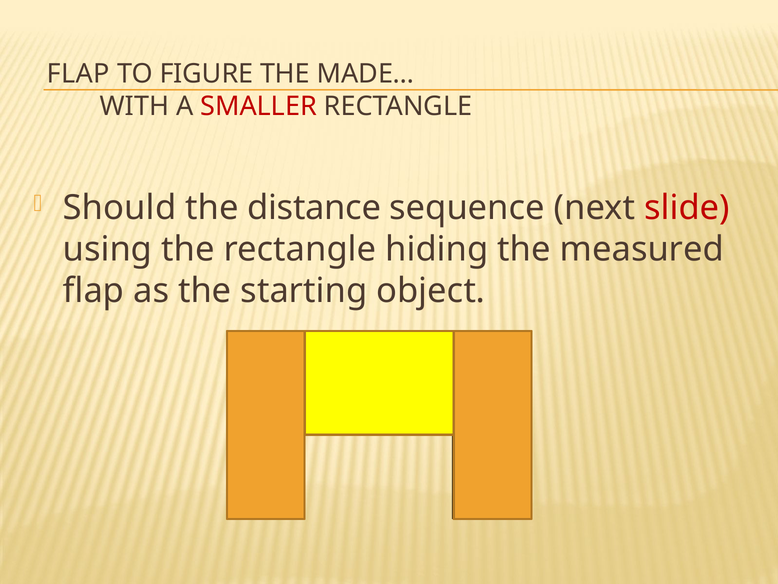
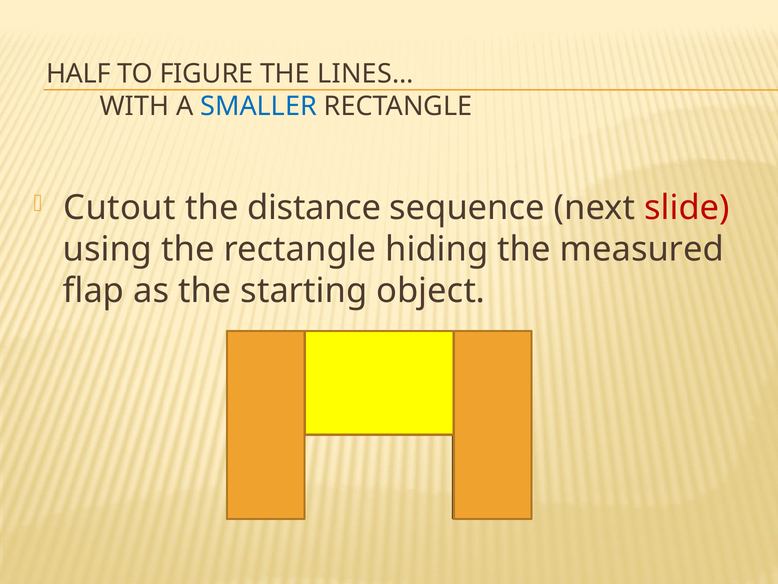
FLAP at (78, 74): FLAP -> HALF
MADE…: MADE… -> LINES…
SMALLER colour: red -> blue
Should: Should -> Cutout
